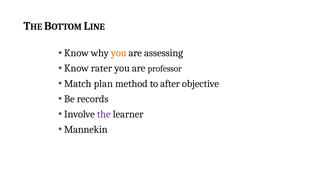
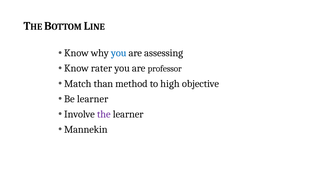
you at (119, 53) colour: orange -> blue
plan: plan -> than
after: after -> high
Be records: records -> learner
